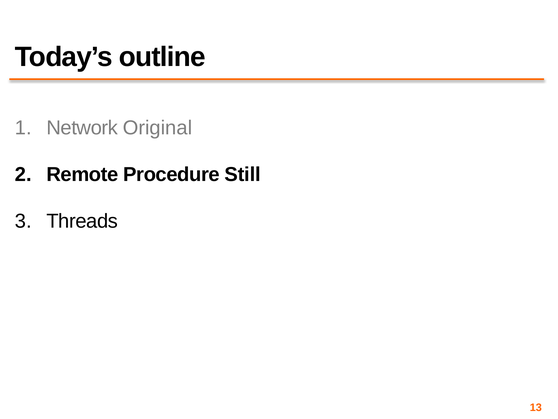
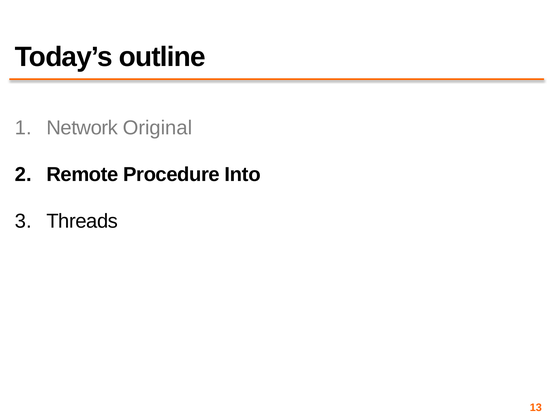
Still: Still -> Into
